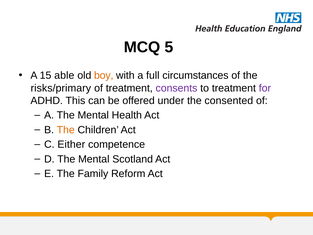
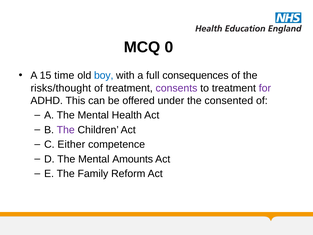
5: 5 -> 0
able: able -> time
boy colour: orange -> blue
circumstances: circumstances -> consequences
risks/primary: risks/primary -> risks/thought
The at (66, 130) colour: orange -> purple
Scotland: Scotland -> Amounts
